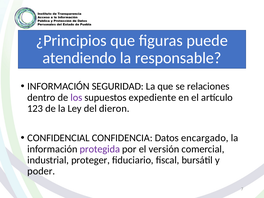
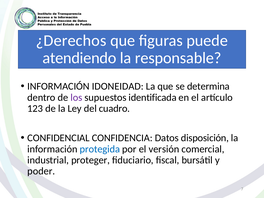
¿Principios: ¿Principios -> ¿Derechos
SEGURIDAD: SEGURIDAD -> IDONEIDAD
relaciones: relaciones -> determina
expediente: expediente -> identificada
dieron: dieron -> cuadro
encargado: encargado -> disposición
protegida colour: purple -> blue
